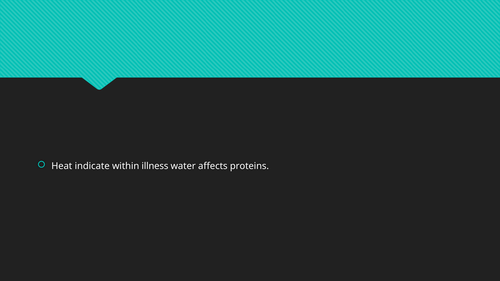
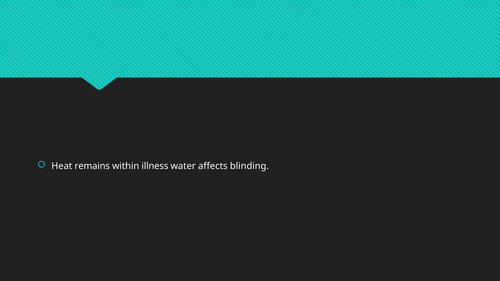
indicate: indicate -> remains
proteins: proteins -> blinding
